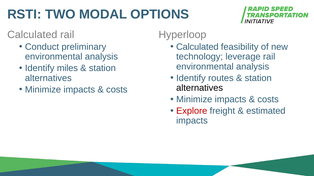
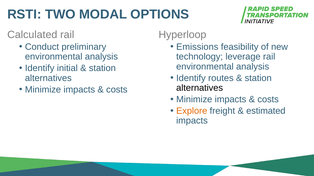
Calculated at (197, 47): Calculated -> Emissions
miles: miles -> initial
Explore colour: red -> orange
